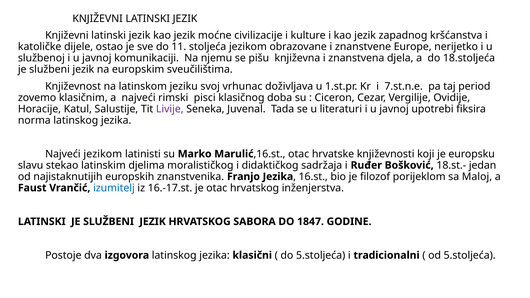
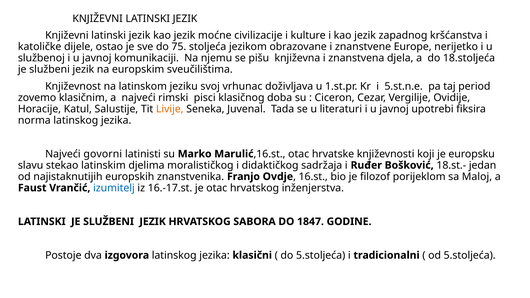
11: 11 -> 75
7.st.n.e: 7.st.n.e -> 5.st.n.e
Livije colour: purple -> orange
Najveći jezikom: jezikom -> govorni
Franjo Jezika: Jezika -> Ovdje
